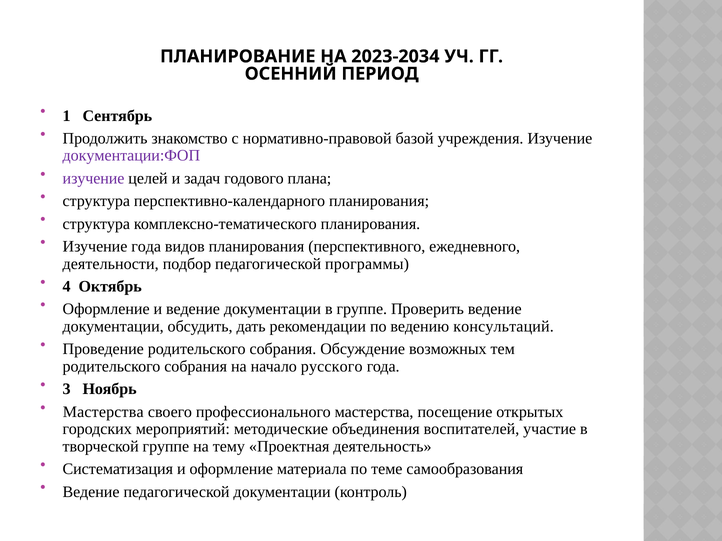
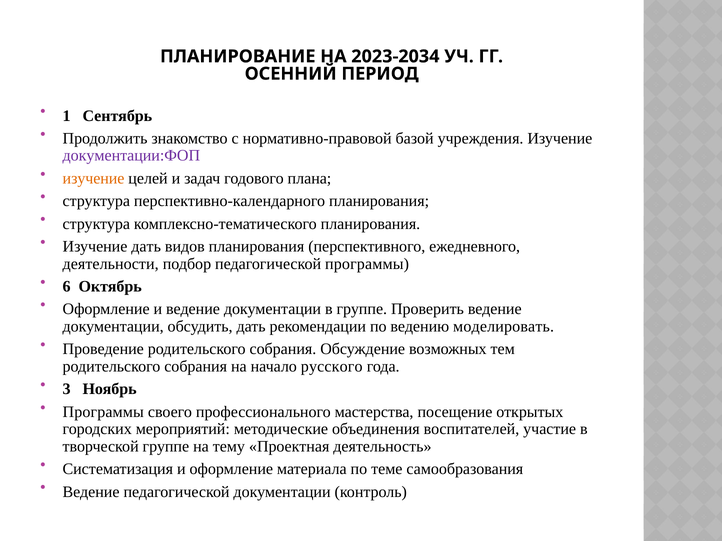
изучение at (94, 179) colour: purple -> orange
Изучение года: года -> дать
4: 4 -> 6
консультаций: консультаций -> моделировать
Мастерства at (103, 412): Мастерства -> Программы
